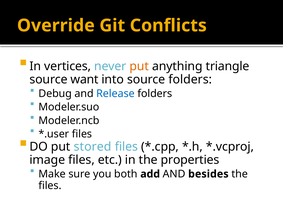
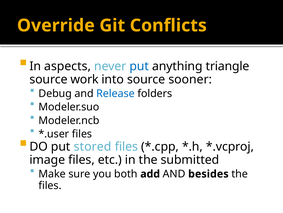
vertices: vertices -> aspects
put at (139, 66) colour: orange -> blue
want: want -> work
source folders: folders -> sooner
properties: properties -> submitted
